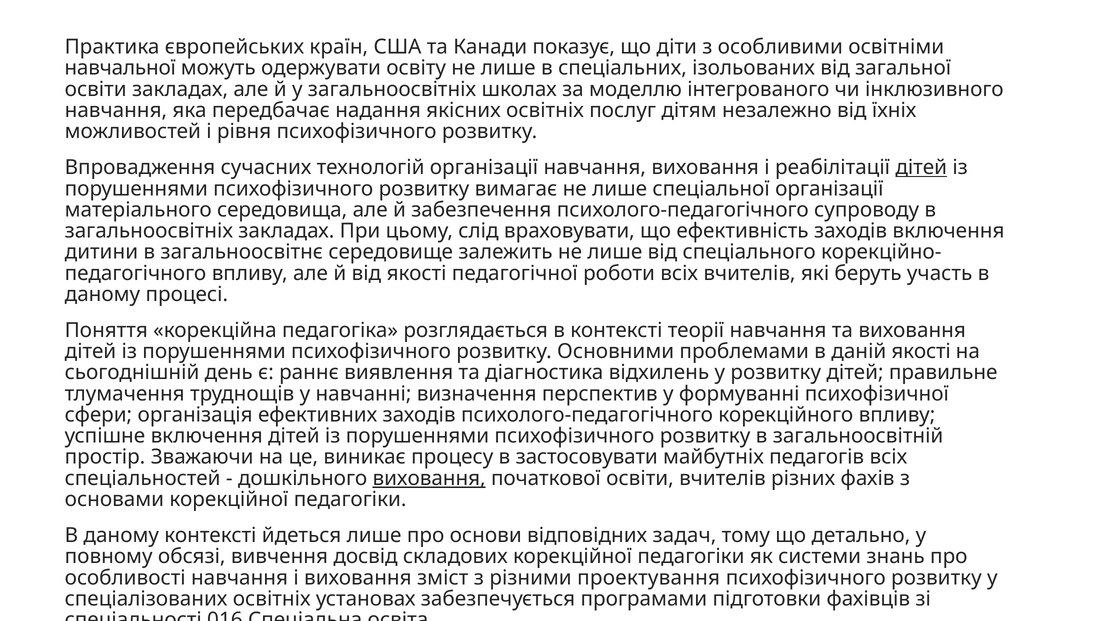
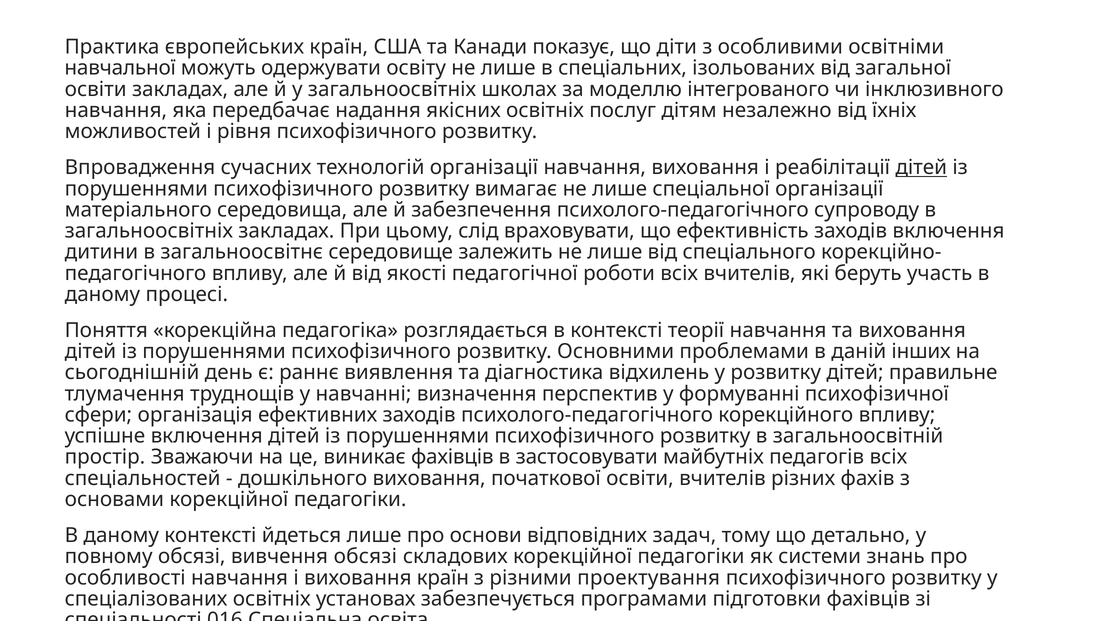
даній якості: якості -> інших
виникає процесу: процесу -> фахівців
виховання at (429, 478) underline: present -> none
вивчення досвід: досвід -> обсязі
виховання зміст: зміст -> країн
